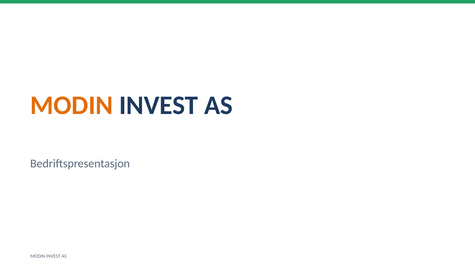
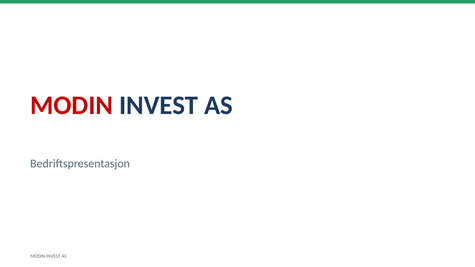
MODIN at (72, 105) colour: orange -> red
